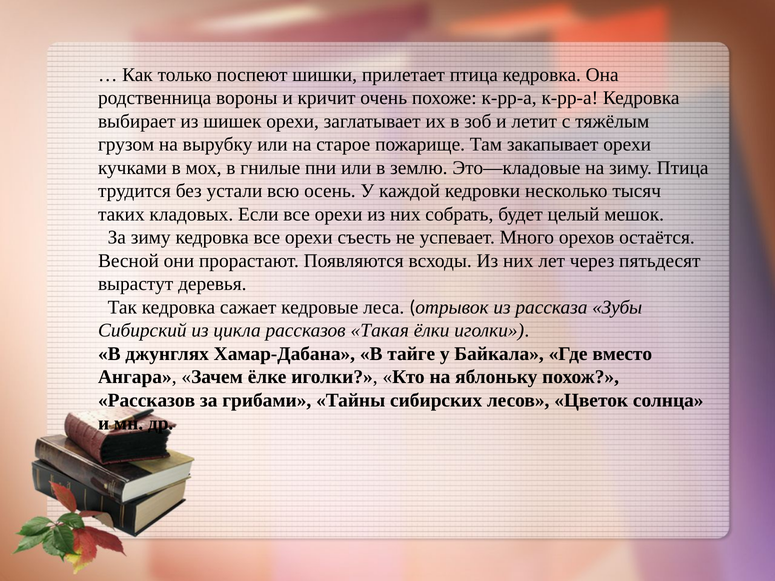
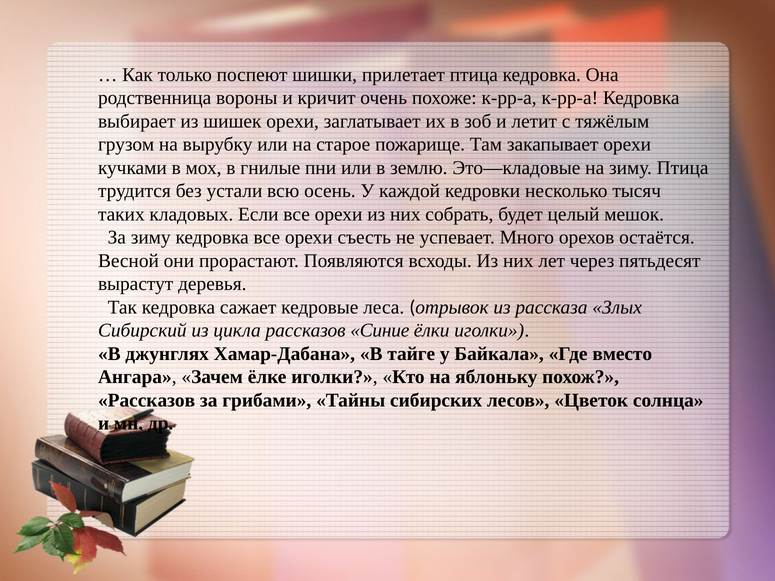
Зубы: Зубы -> Злых
Такая: Такая -> Синие
